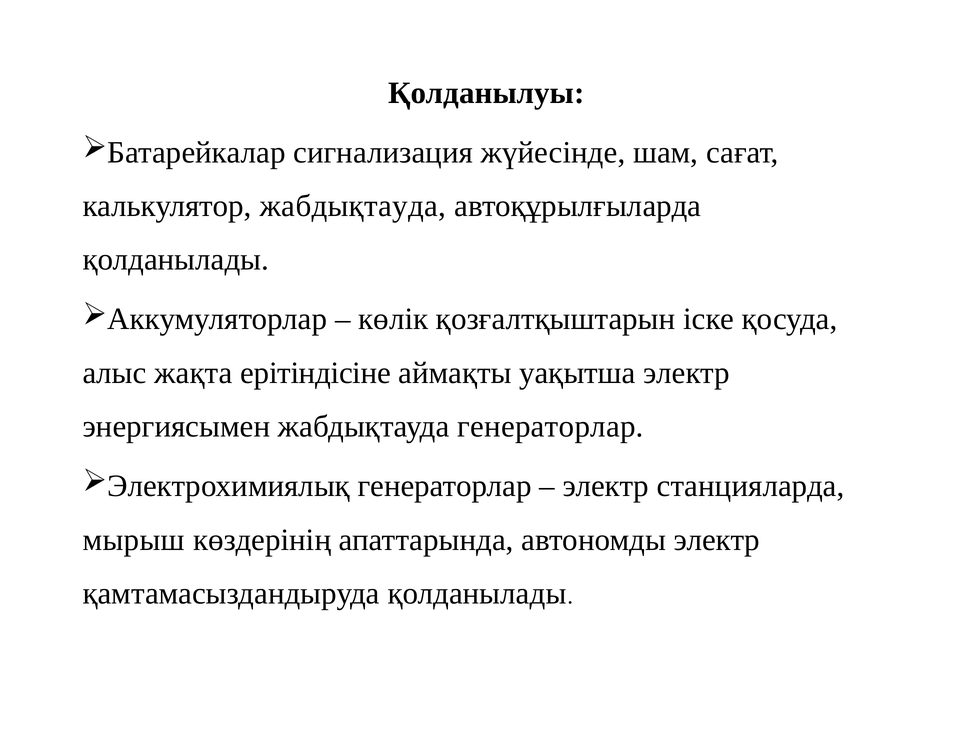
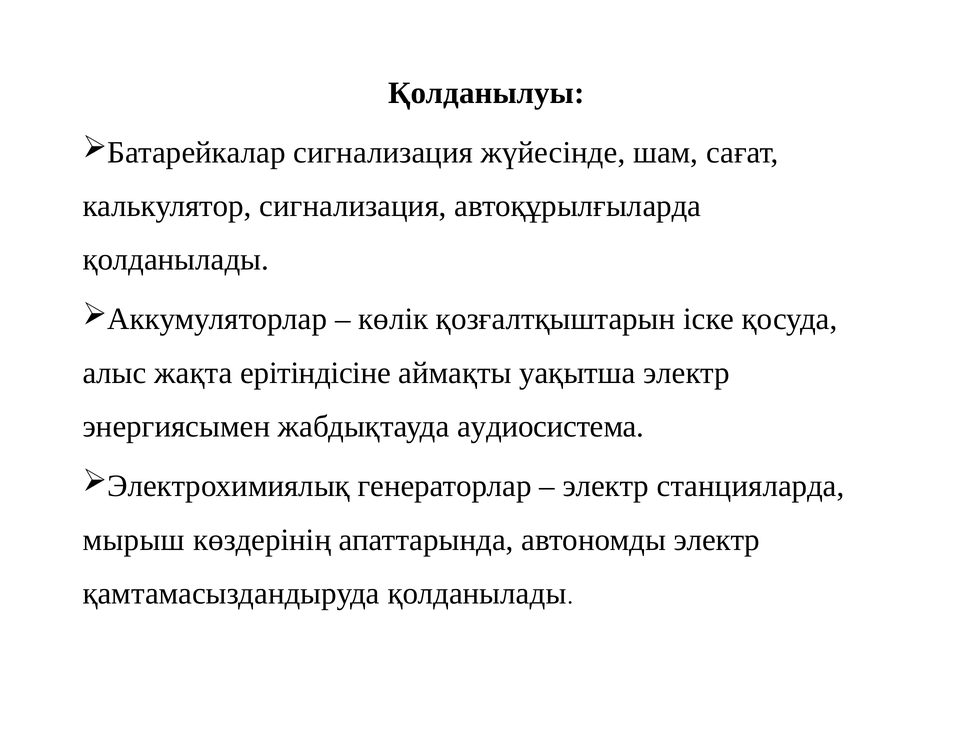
калькулятор жабдықтауда: жабдықтауда -> сигнализация
жабдықтауда генераторлар: генераторлар -> аудиосистема
